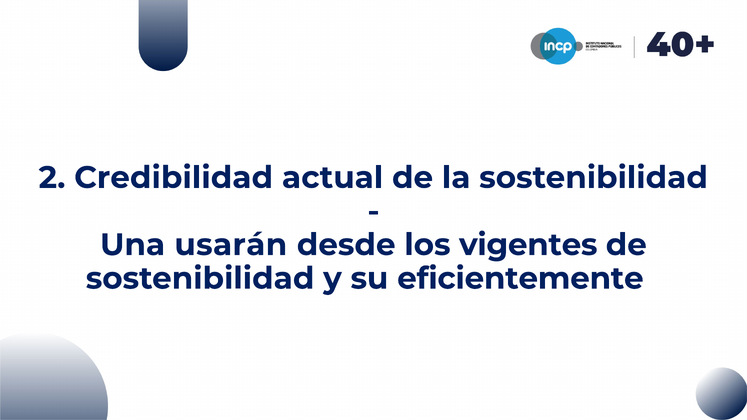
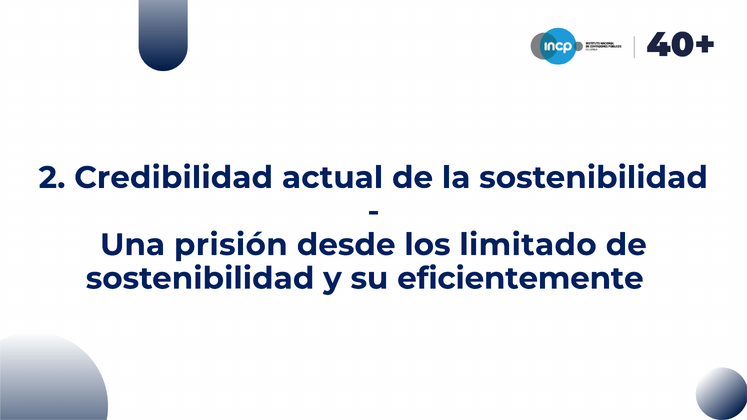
usarán: usarán -> prisión
vigentes: vigentes -> limitado
